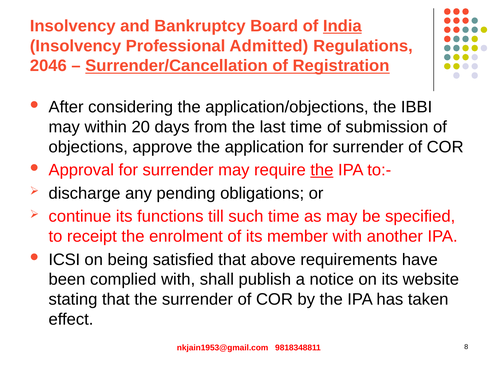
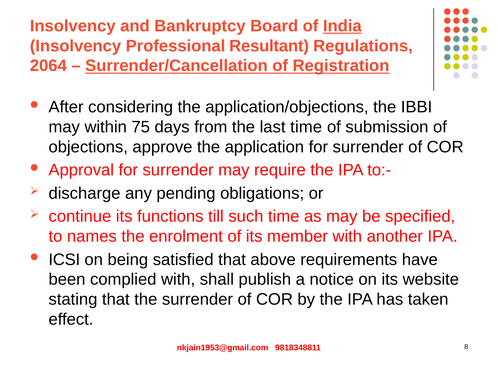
Admitted: Admitted -> Resultant
2046: 2046 -> 2064
20: 20 -> 75
the at (322, 170) underline: present -> none
receipt: receipt -> names
